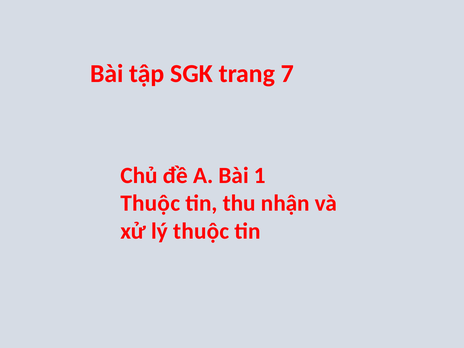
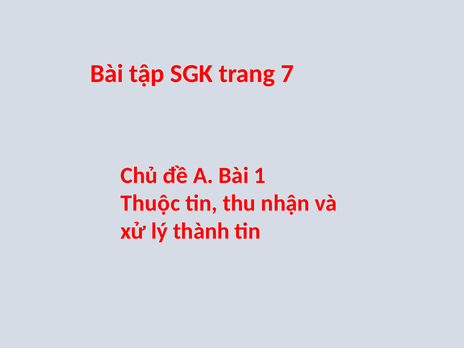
lý thuộc: thuộc -> thành
